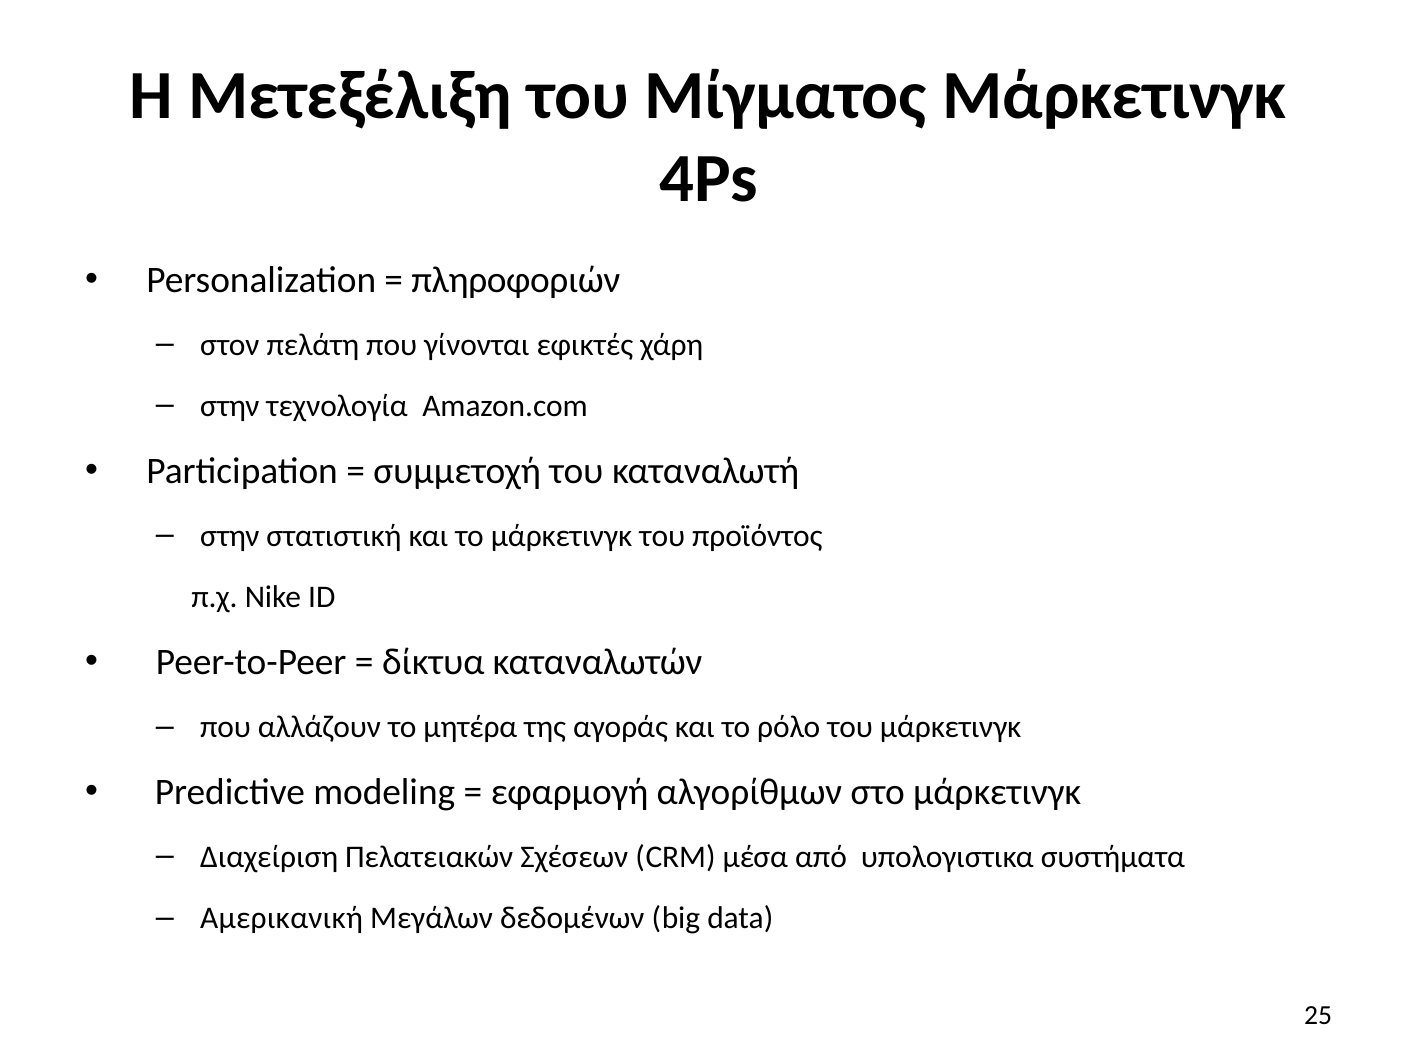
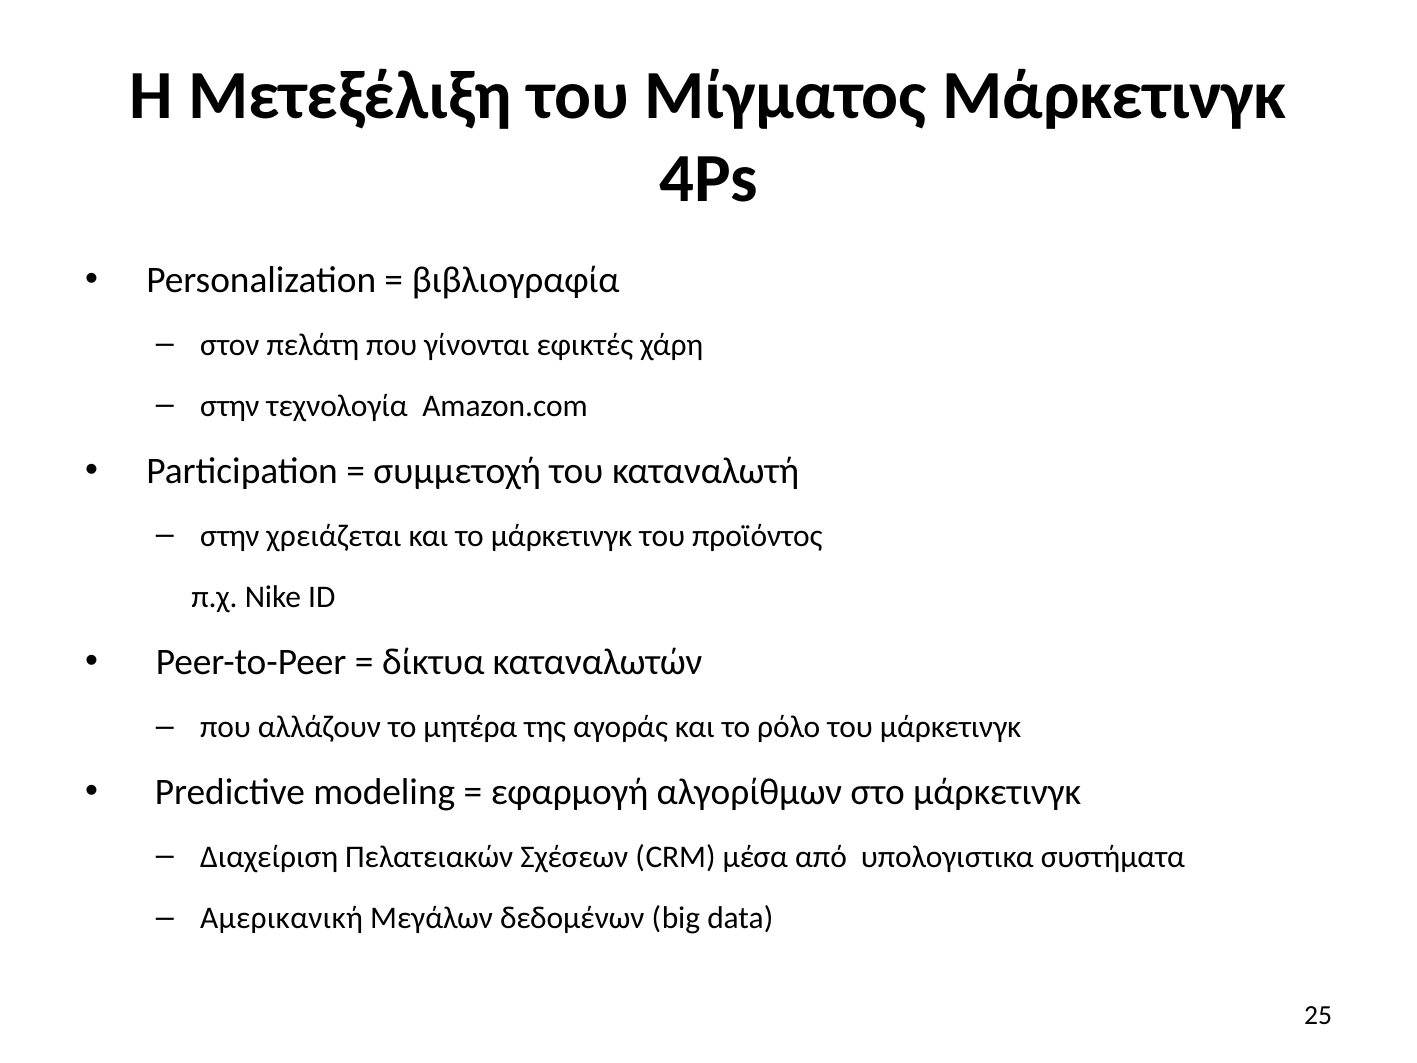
πληροφοριών: πληροφοριών -> βιβλιογραφία
στατιστική: στατιστική -> χρειάζεται
